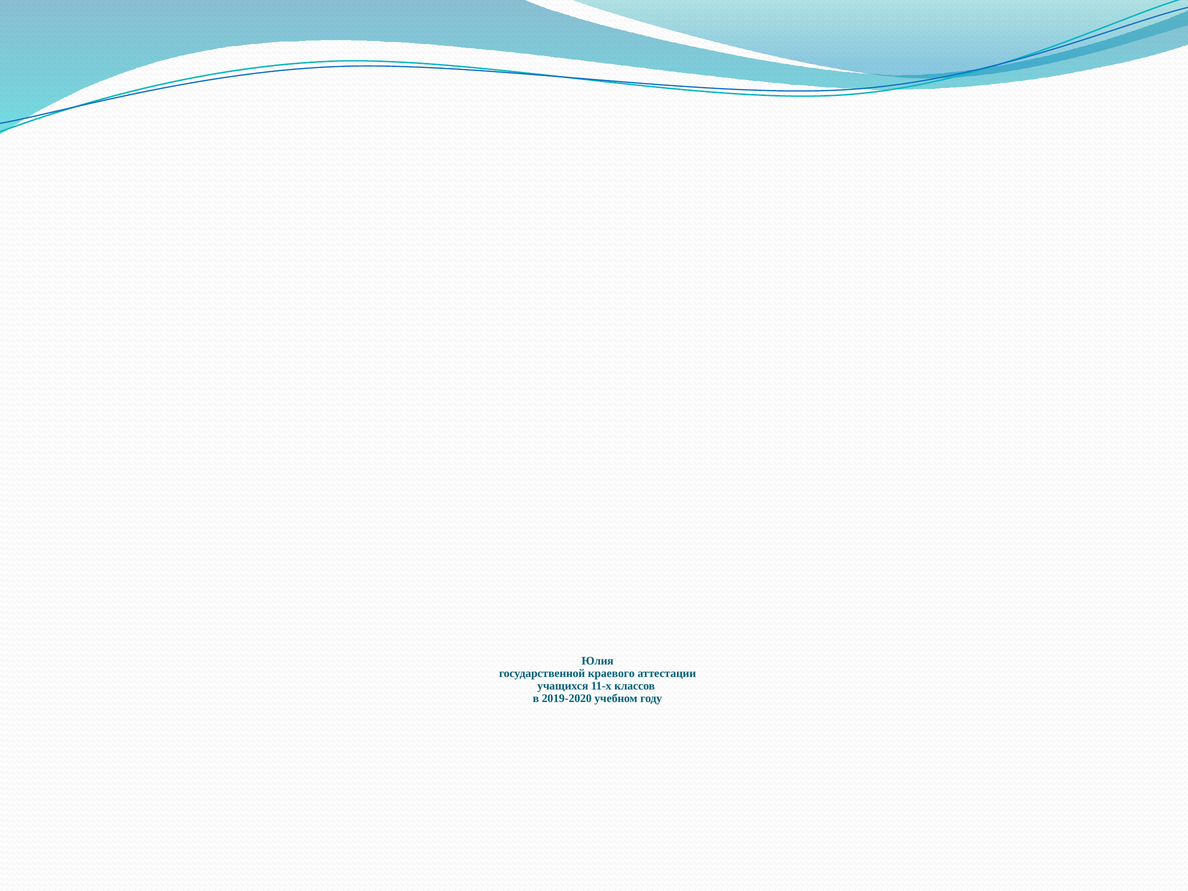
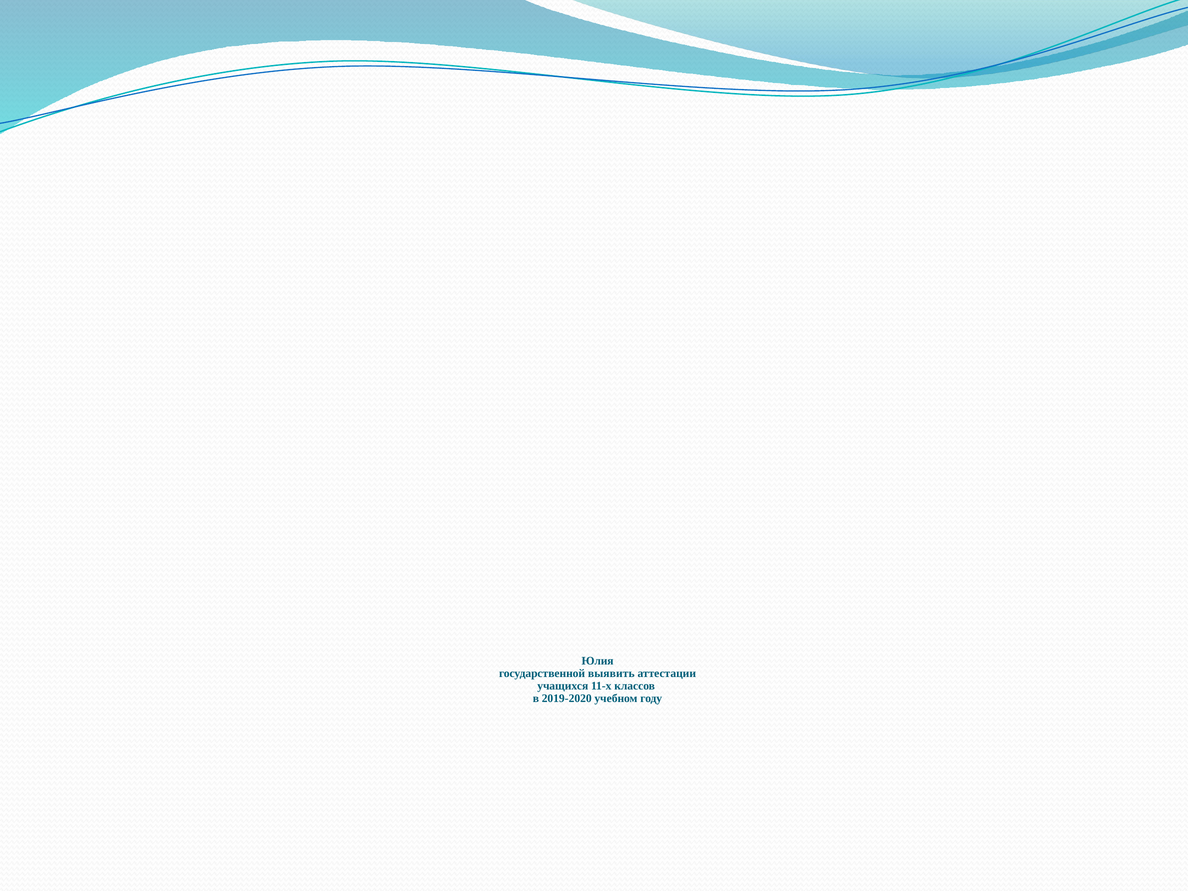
краевого: краевого -> выявить
